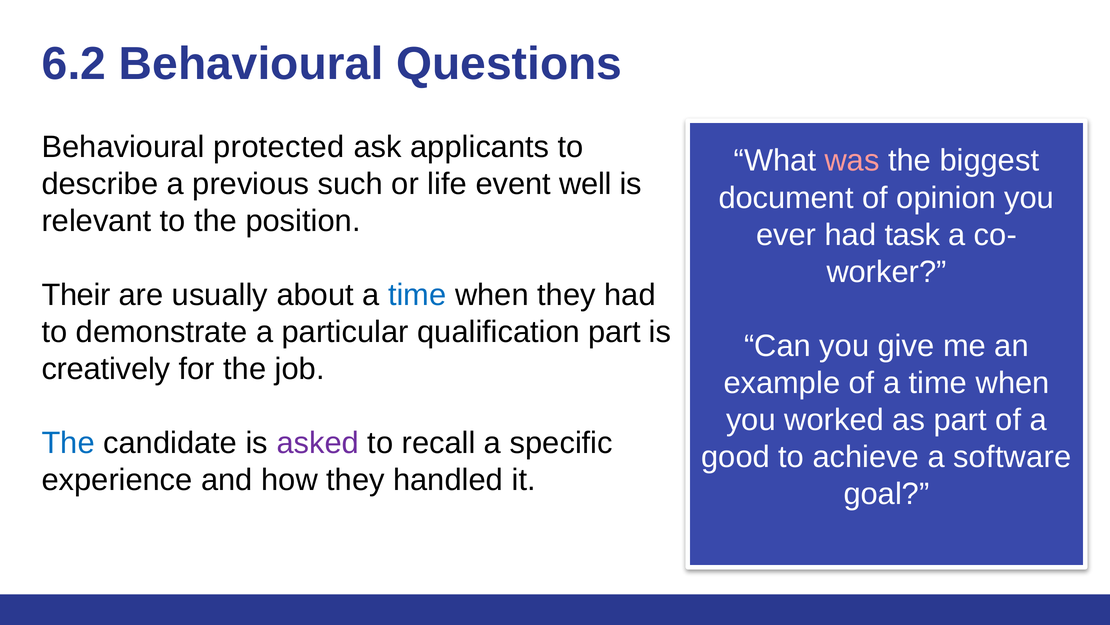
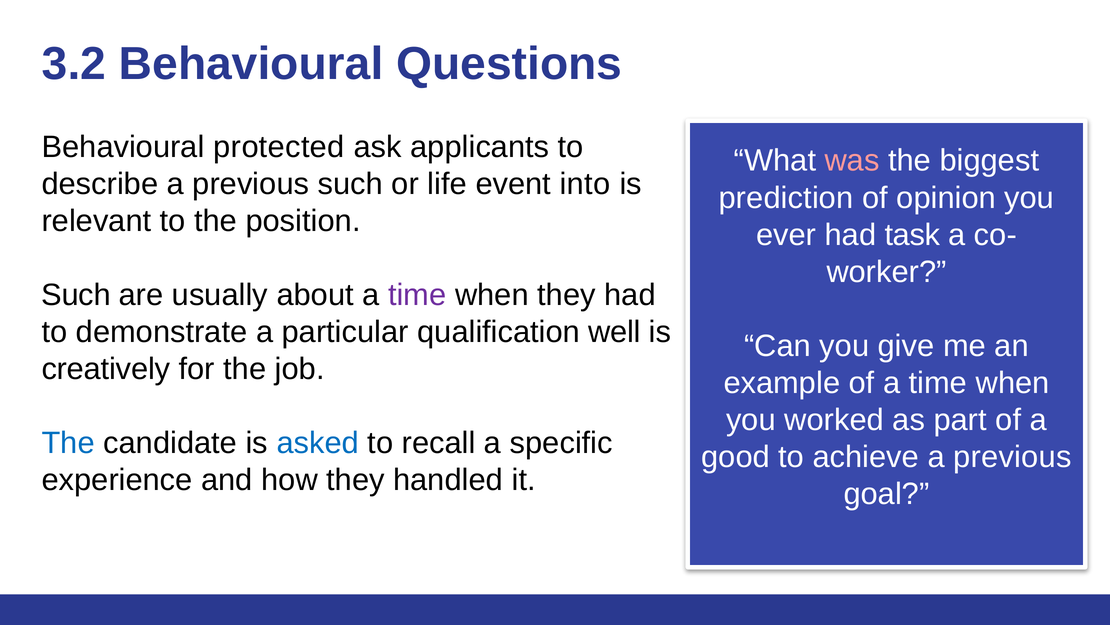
6.2: 6.2 -> 3.2
well: well -> into
document: document -> prediction
Their at (76, 295): Their -> Such
time at (417, 295) colour: blue -> purple
qualification part: part -> well
asked colour: purple -> blue
achieve a software: software -> previous
